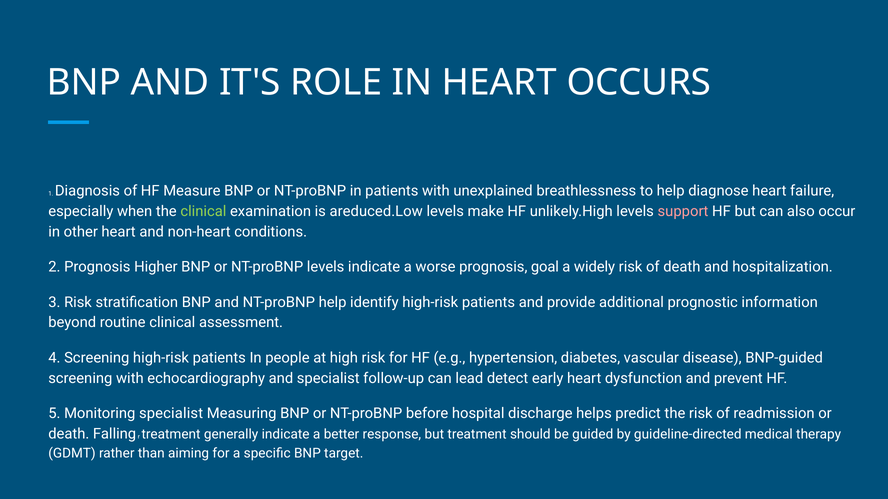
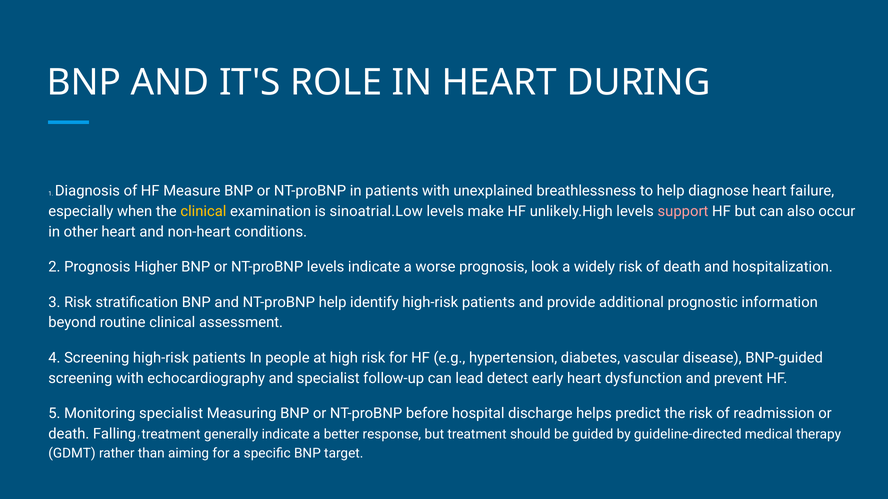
OCCURS: OCCURS -> DURING
clinical at (203, 212) colour: light green -> yellow
areduced.Low: areduced.Low -> sinoatrial.Low
goal: goal -> look
